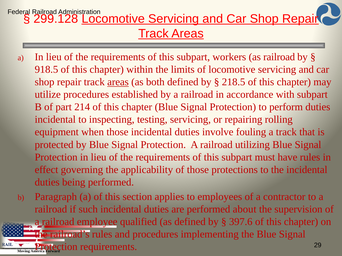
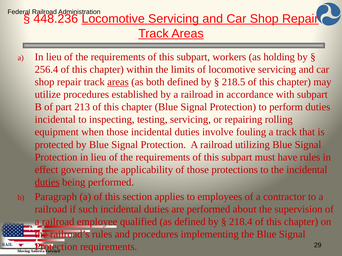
299.128: 299.128 -> 448.236
as railroad: railroad -> holding
918.5: 918.5 -> 256.4
214: 214 -> 213
duties at (47, 182) underline: none -> present
397.6: 397.6 -> 218.4
